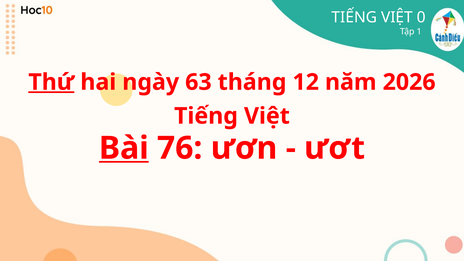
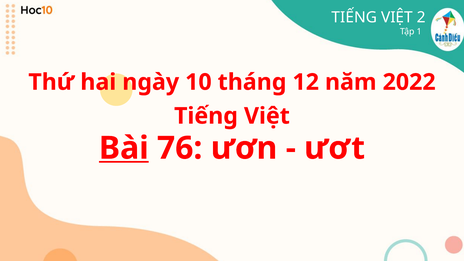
0: 0 -> 2
Thứ underline: present -> none
63: 63 -> 10
2026: 2026 -> 2022
